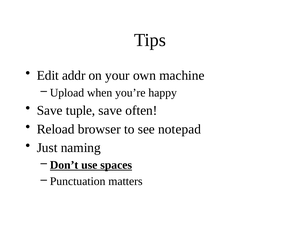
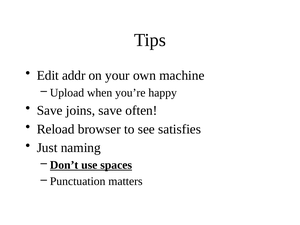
tuple: tuple -> joins
notepad: notepad -> satisfies
